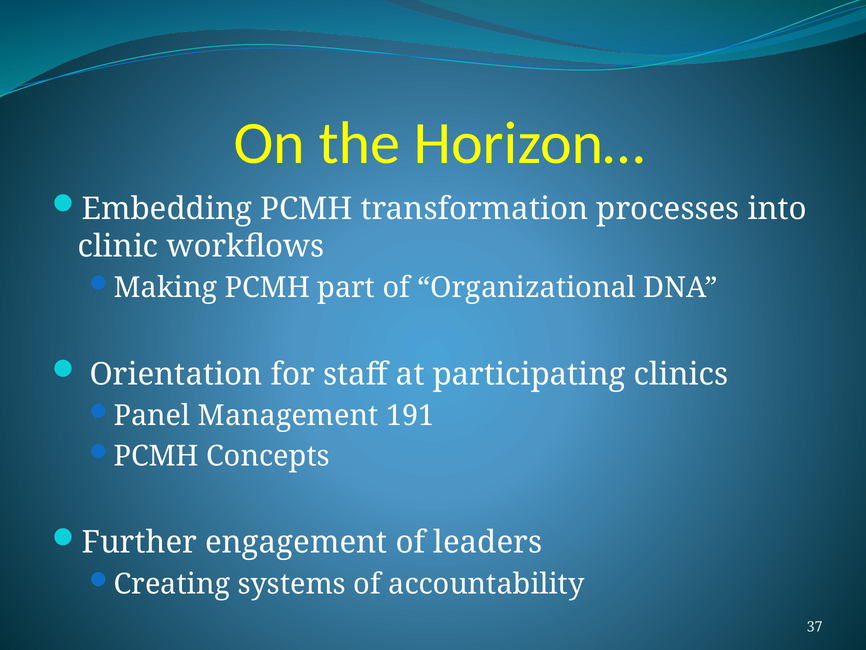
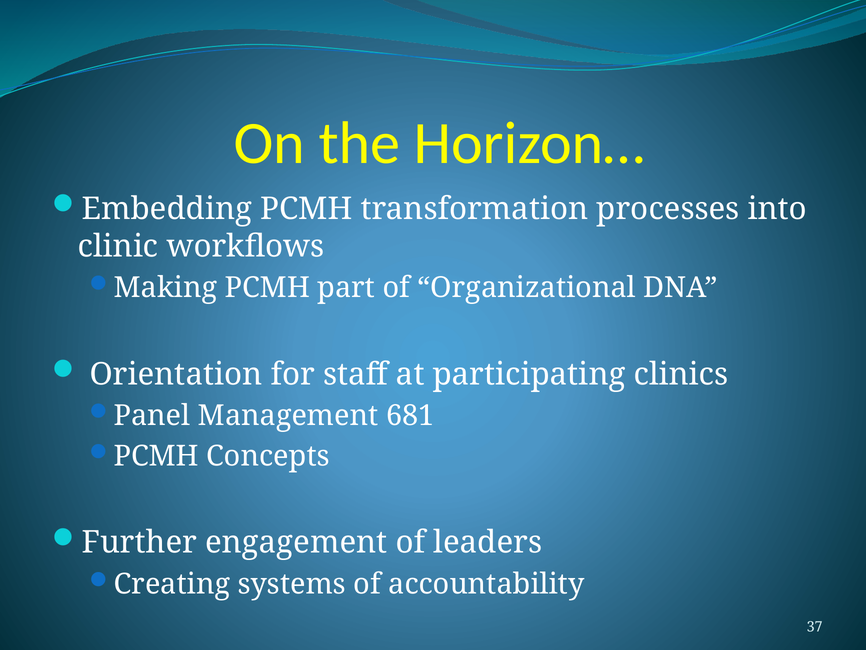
191: 191 -> 681
